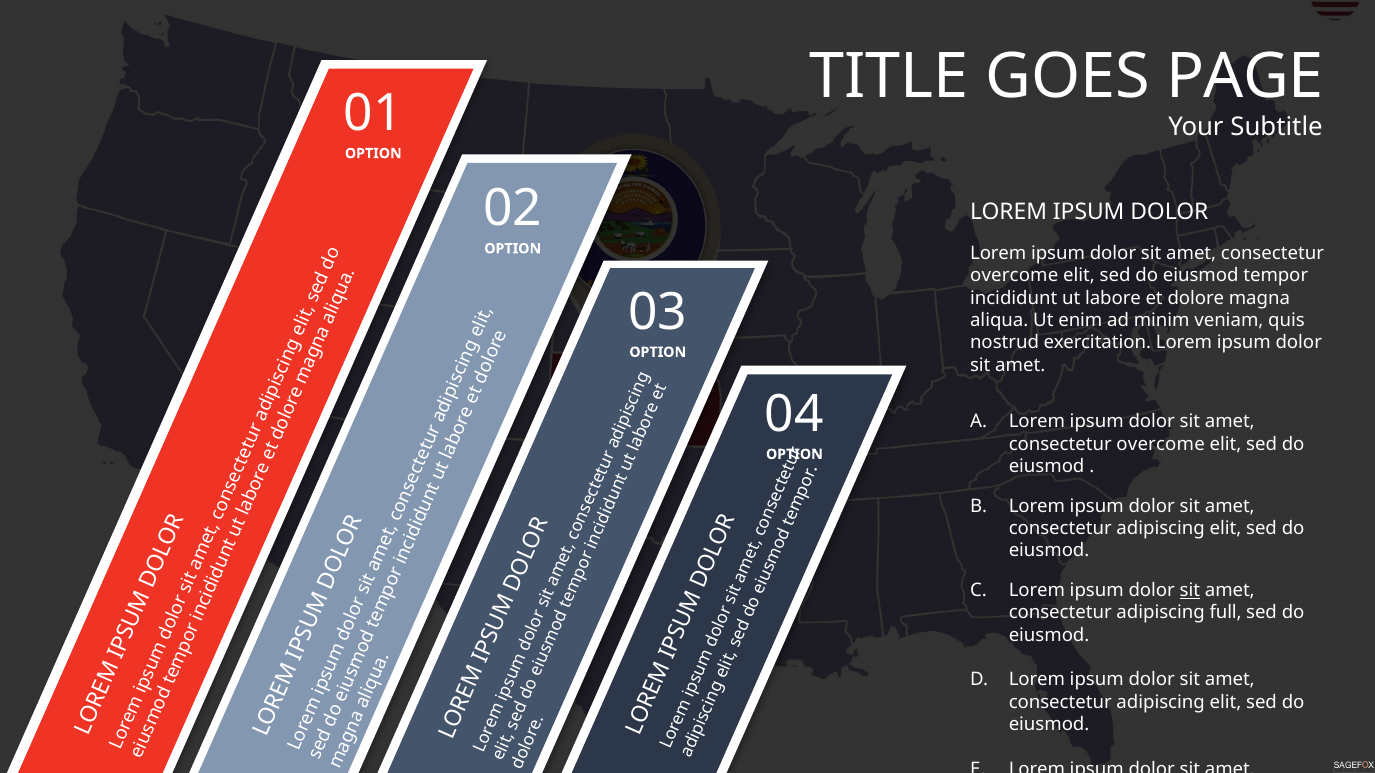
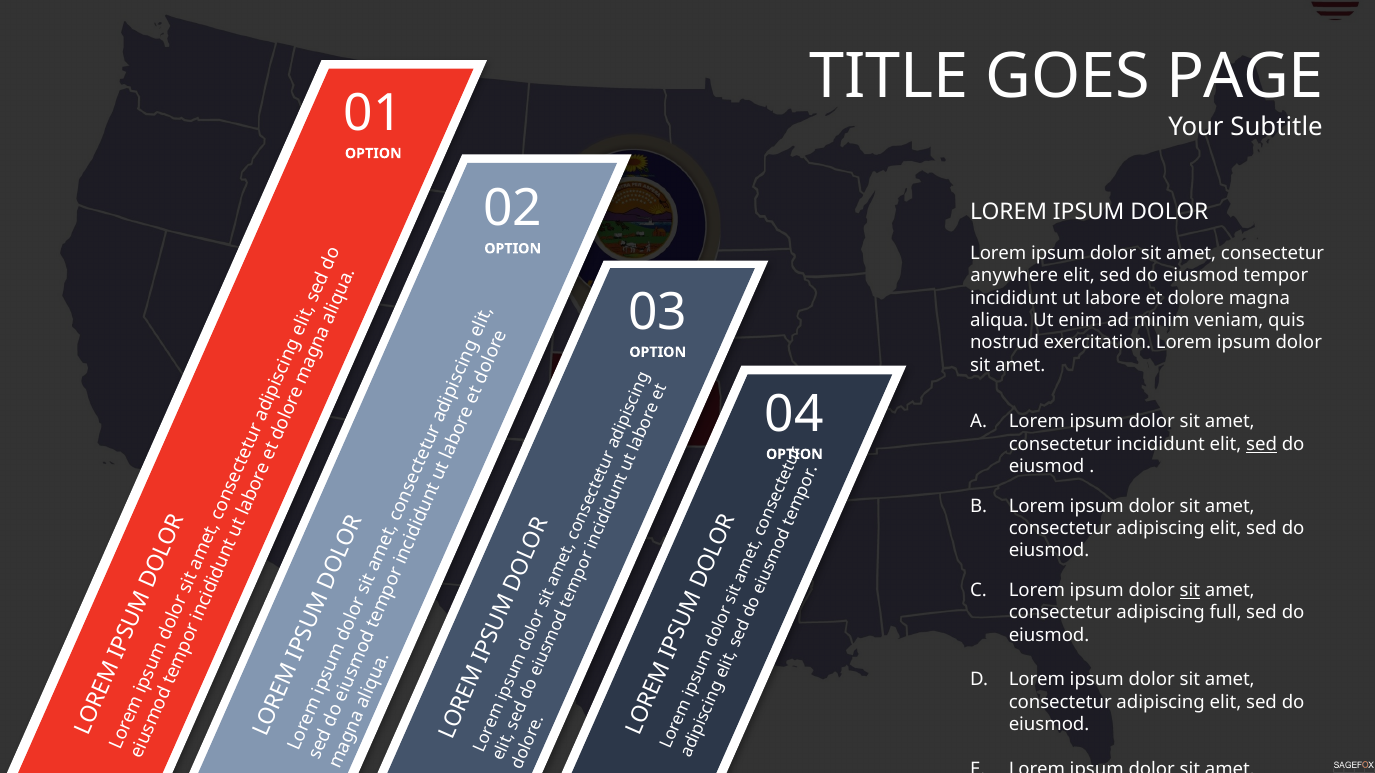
overcome at (1014, 276): overcome -> anywhere
overcome at (1161, 444): overcome -> incididunt
sed at (1262, 444) underline: none -> present
